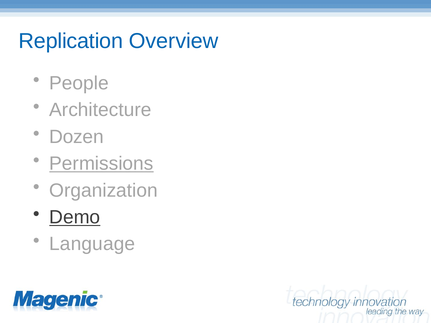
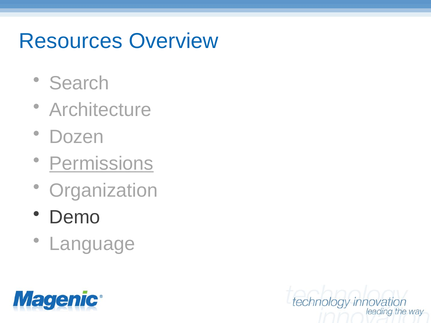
Replication: Replication -> Resources
People: People -> Search
Demo underline: present -> none
